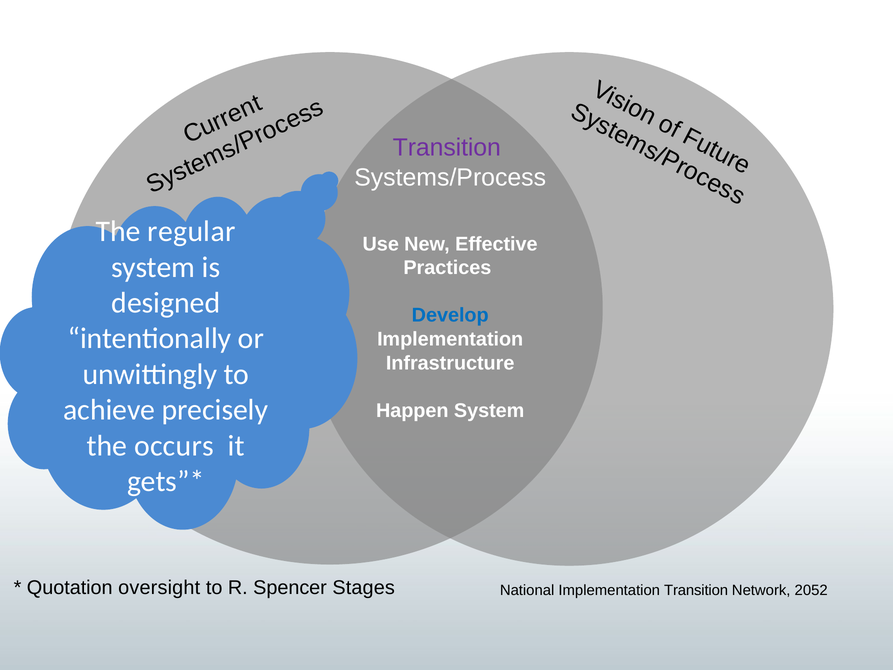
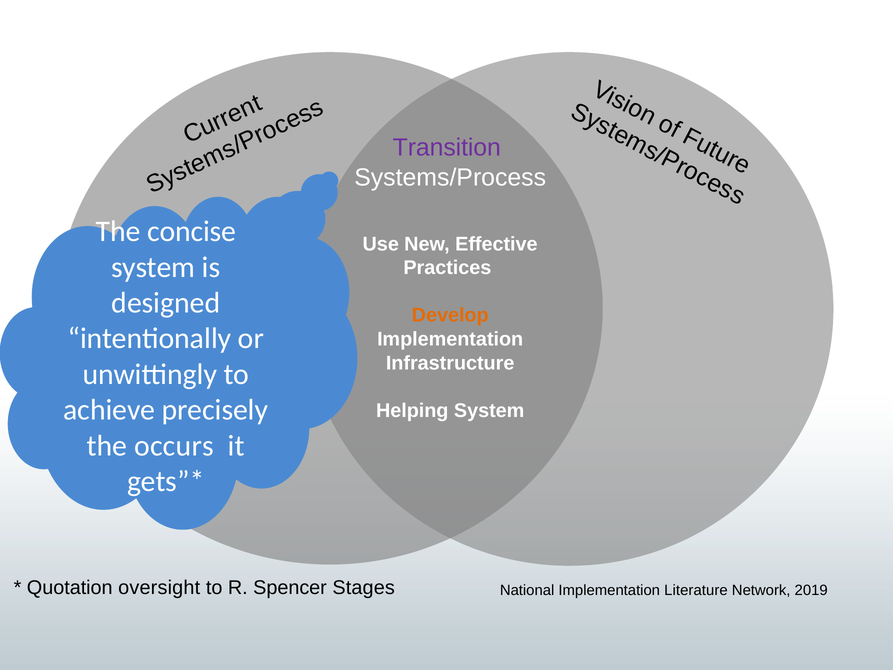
regular: regular -> concise
Develop colour: blue -> orange
Happen: Happen -> Helping
Implementation Transition: Transition -> Literature
2052: 2052 -> 2019
